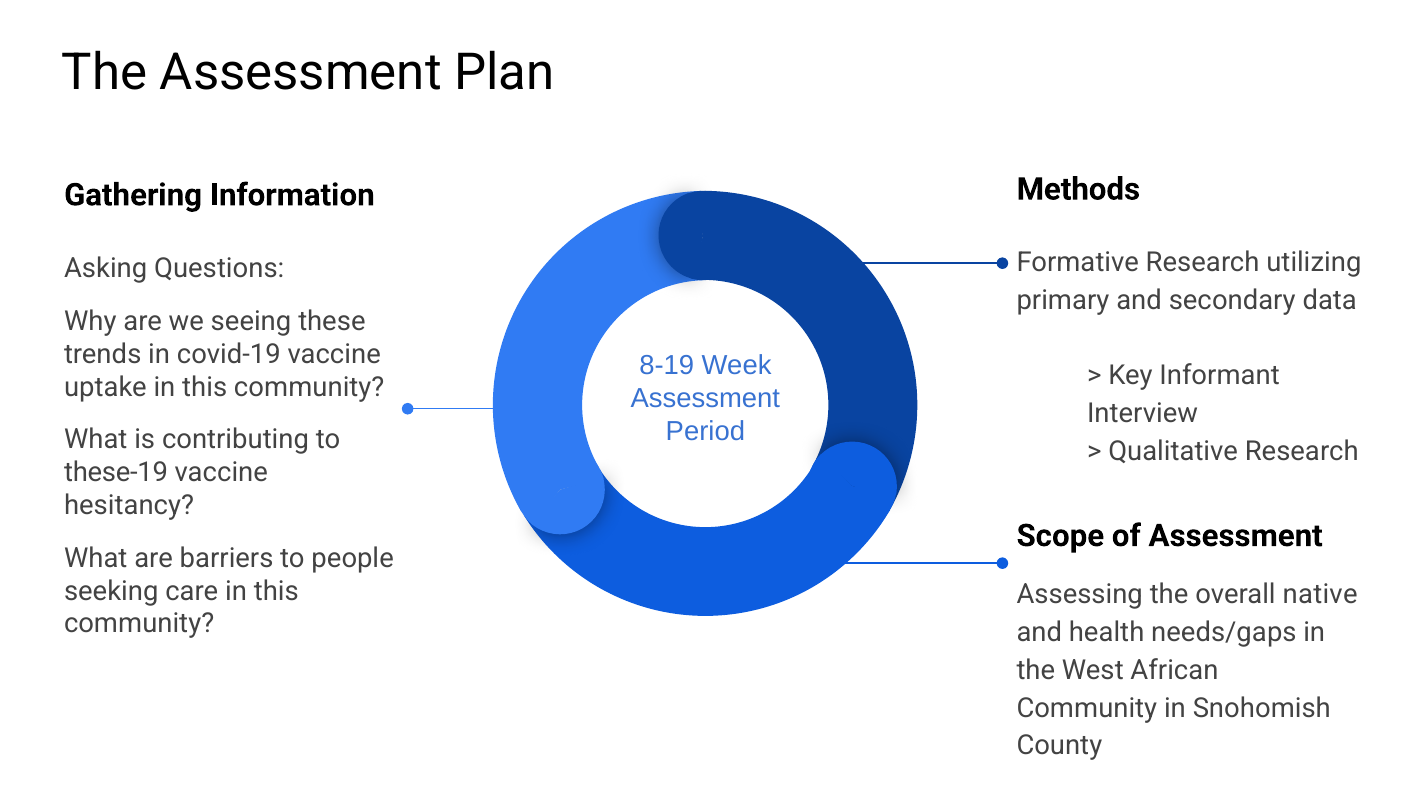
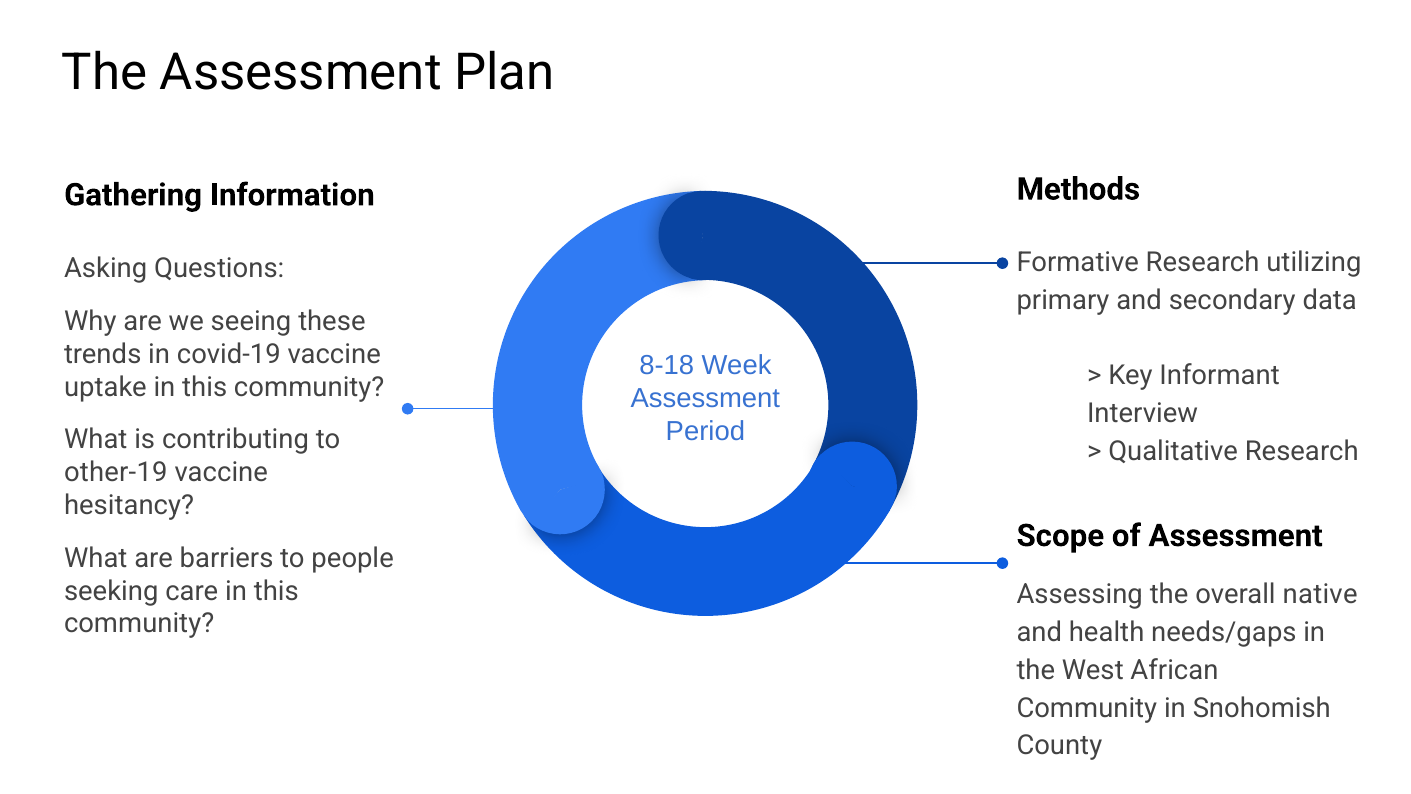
8-19: 8-19 -> 8-18
these-19: these-19 -> other-19
